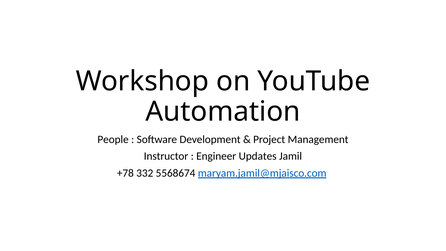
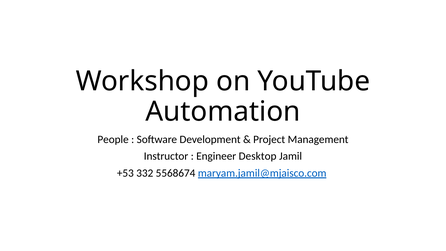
Updates: Updates -> Desktop
+78: +78 -> +53
